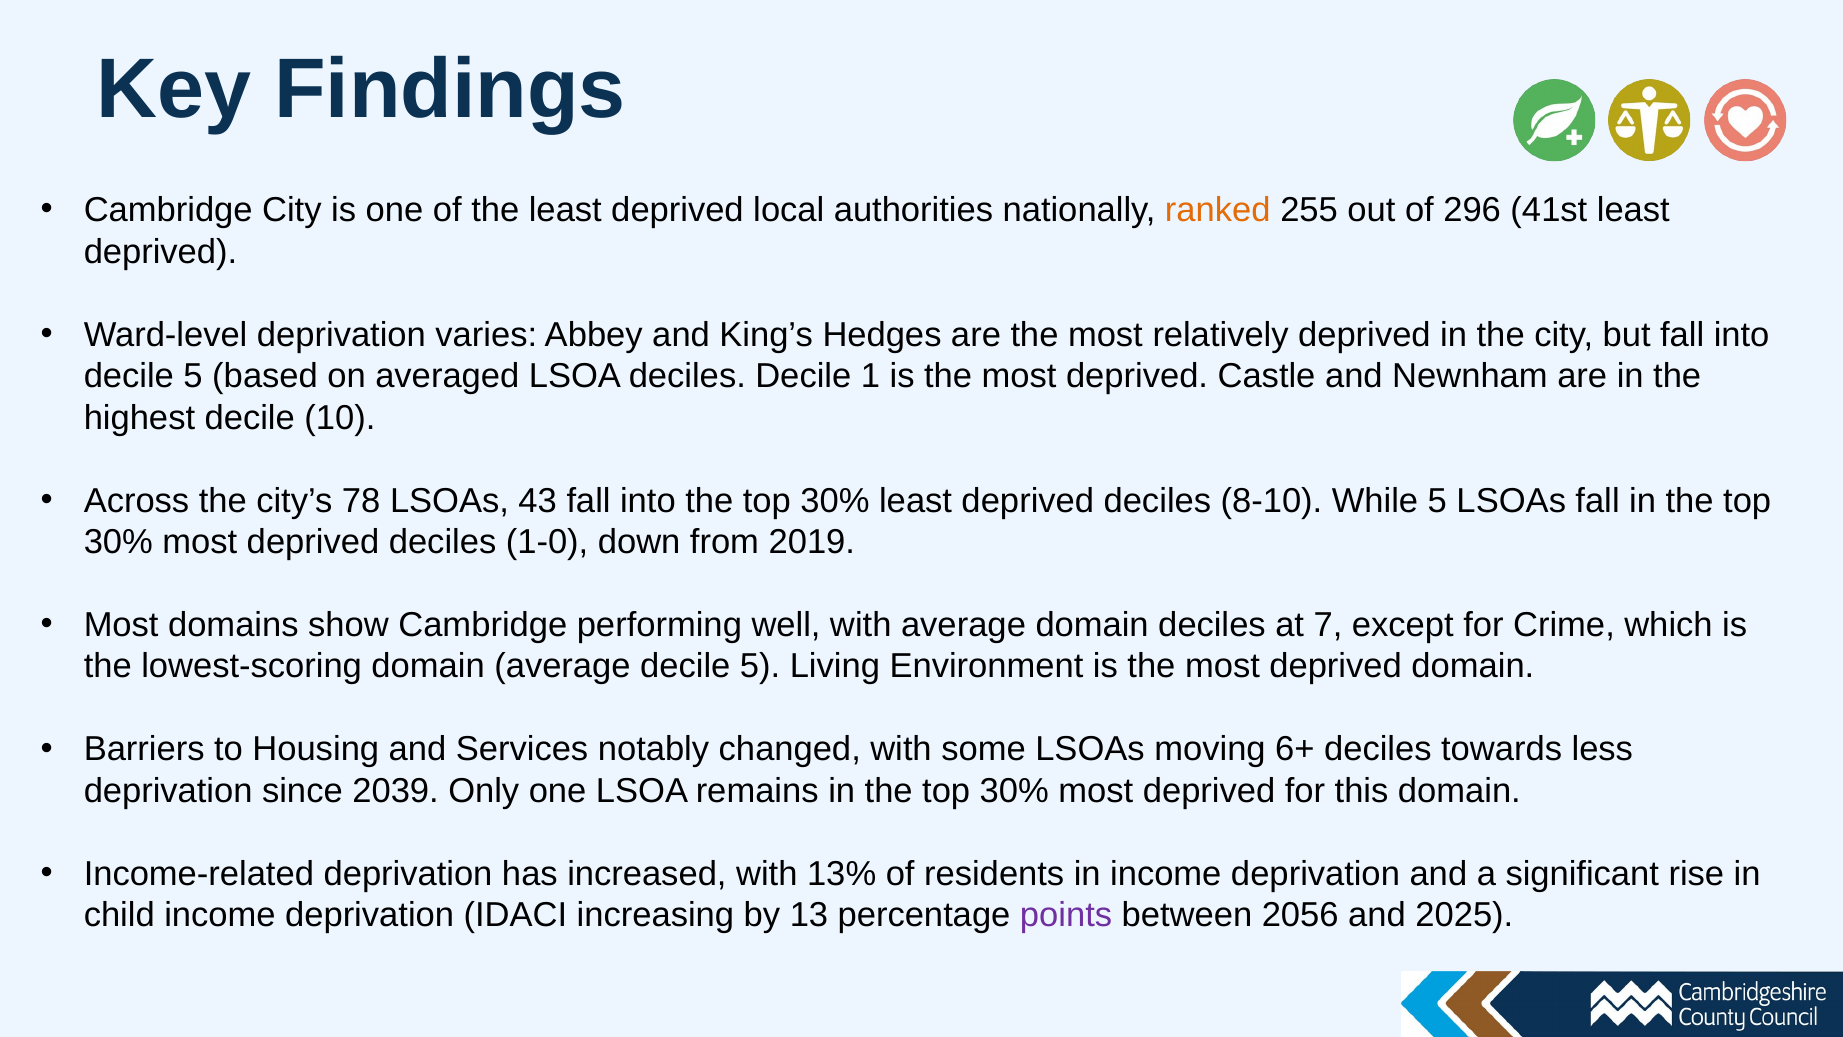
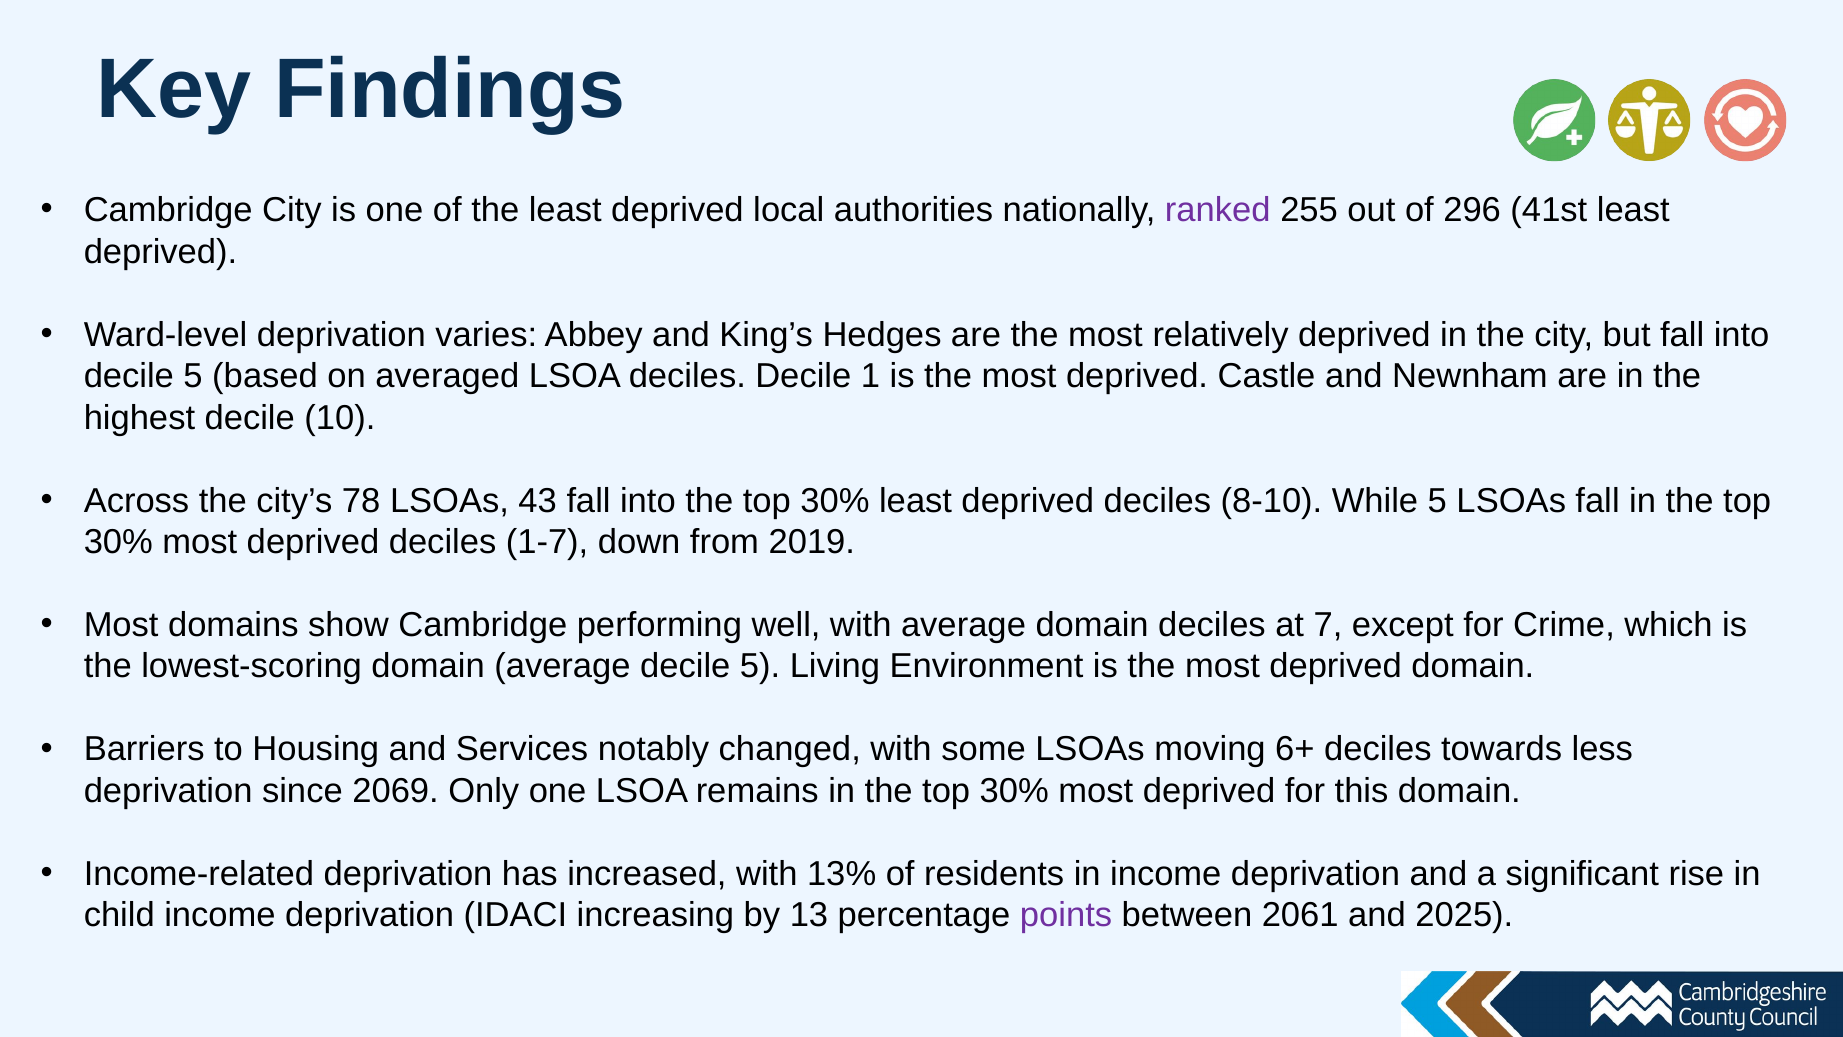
ranked colour: orange -> purple
1-0: 1-0 -> 1-7
2039: 2039 -> 2069
2056: 2056 -> 2061
